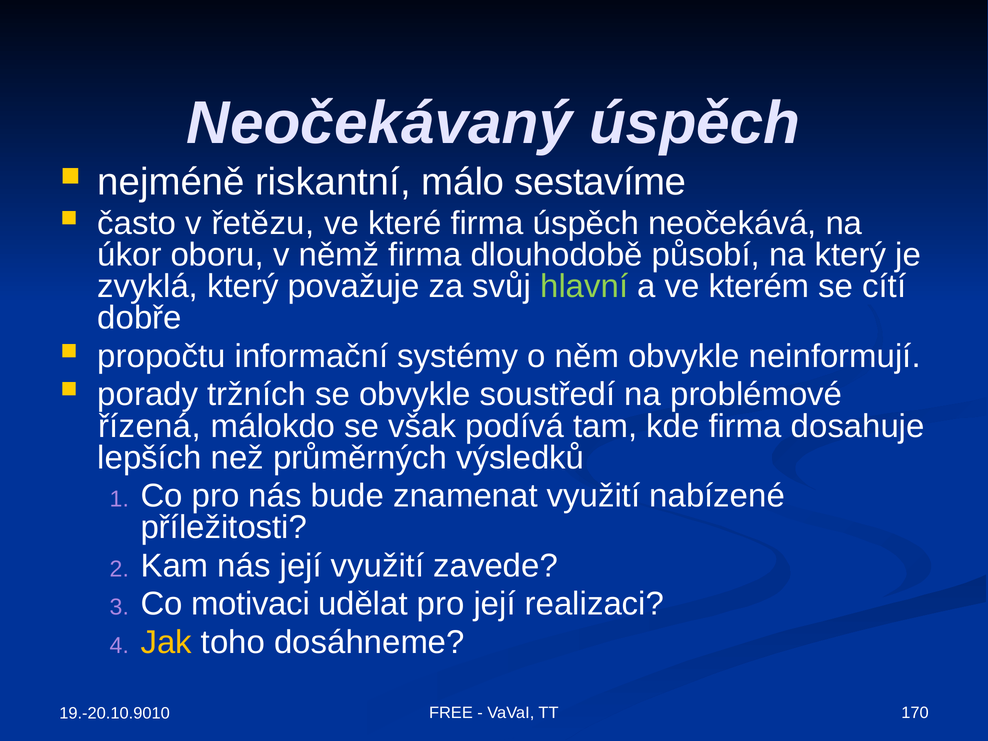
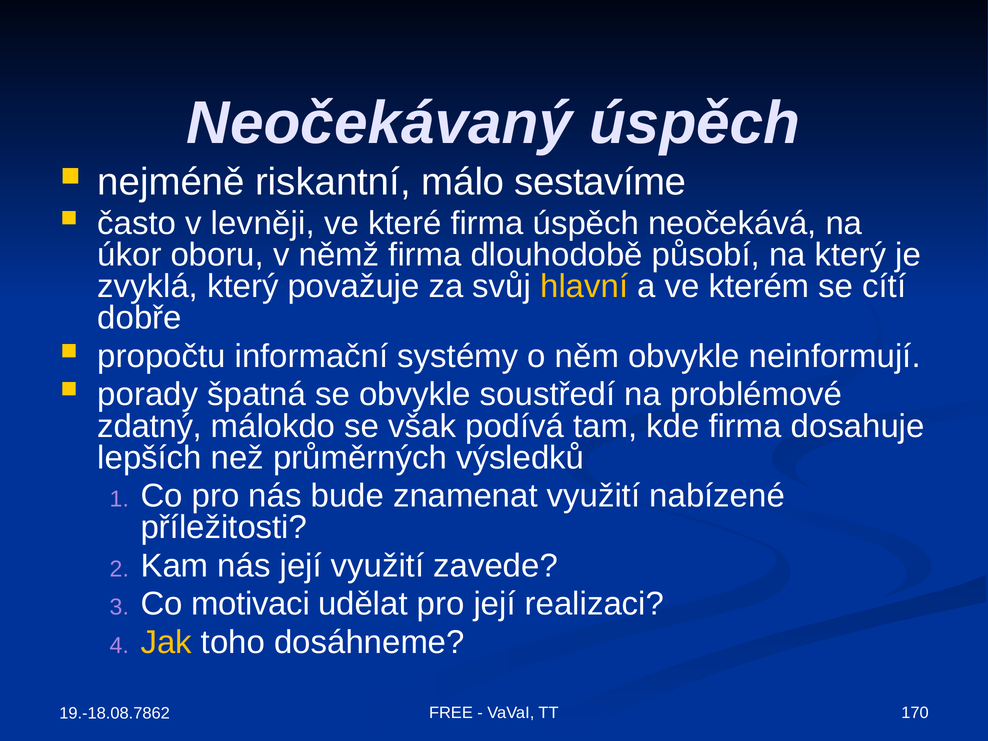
řetězu: řetězu -> levněji
hlavní colour: light green -> yellow
tržních: tržních -> špatná
řízená: řízená -> zdatný
19.-20.10.9010: 19.-20.10.9010 -> 19.-18.08.7862
